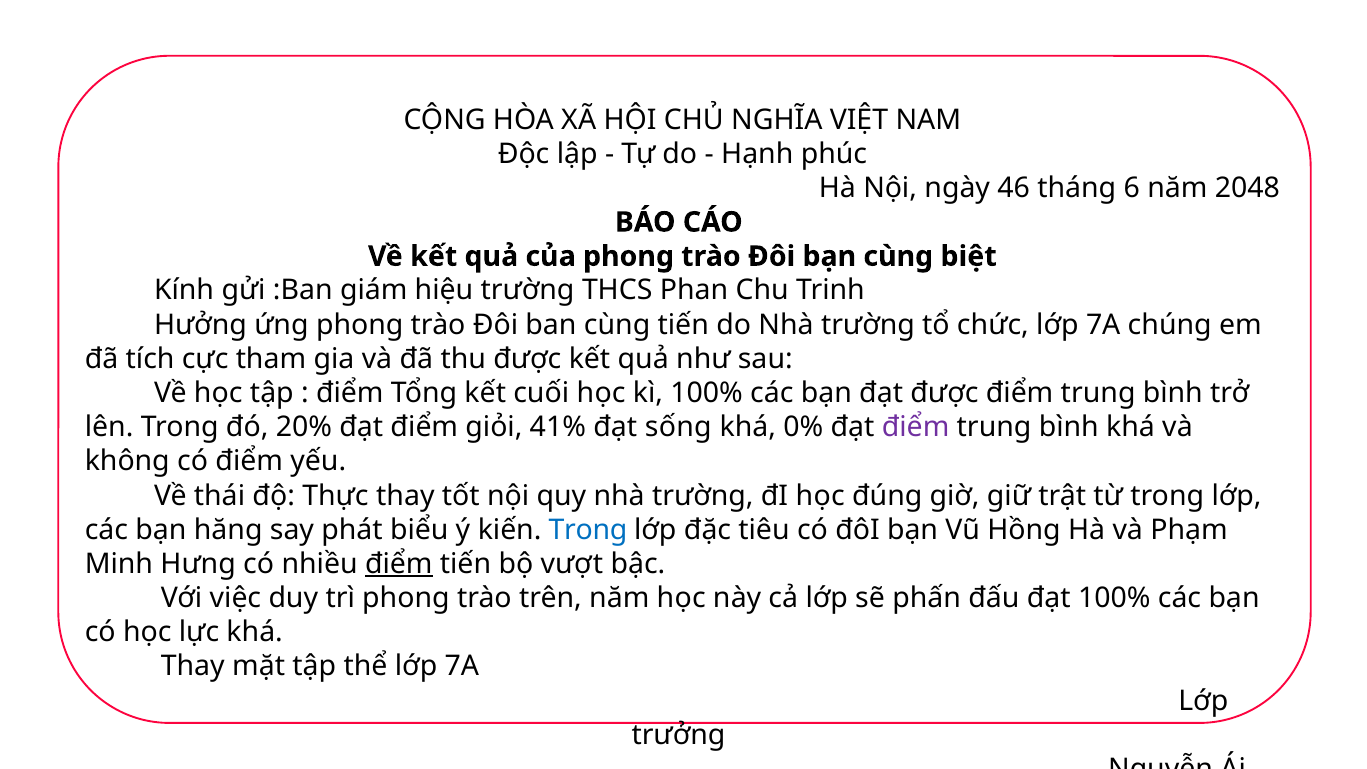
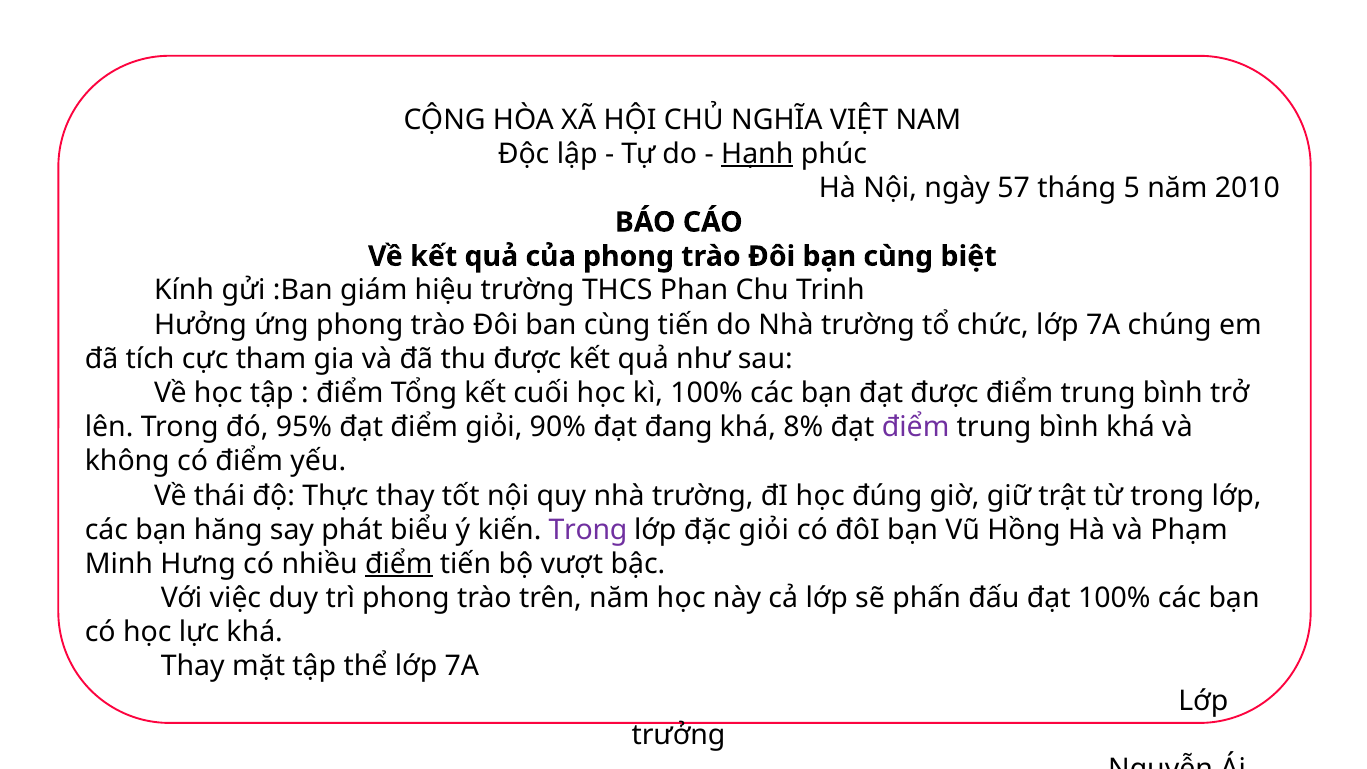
Hạnh underline: none -> present
46: 46 -> 57
6: 6 -> 5
2048: 2048 -> 2010
20%: 20% -> 95%
41%: 41% -> 90%
sống: sống -> đang
0%: 0% -> 8%
Trong at (588, 530) colour: blue -> purple
đặc tiêu: tiêu -> giỏi
